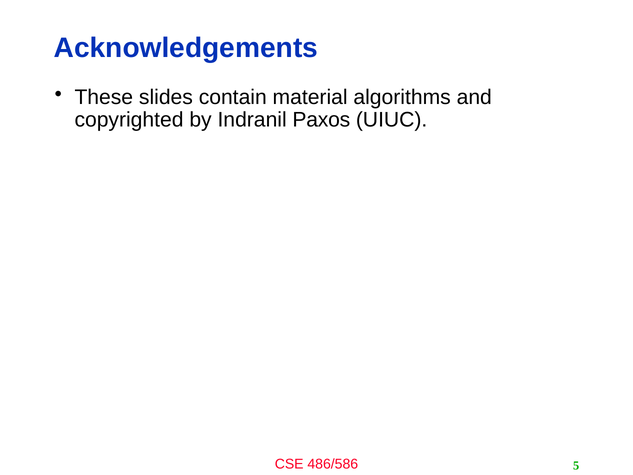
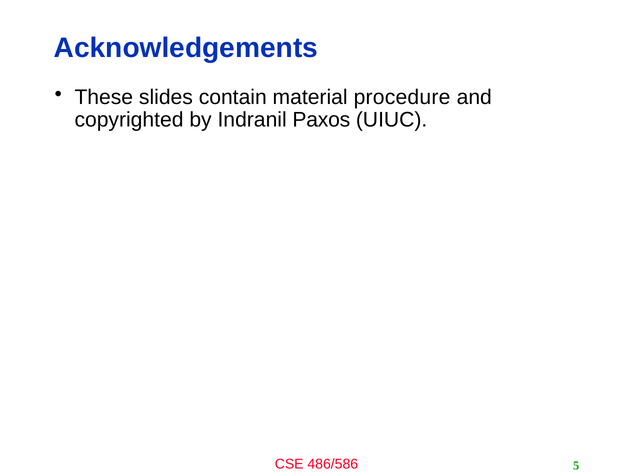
algorithms: algorithms -> procedure
